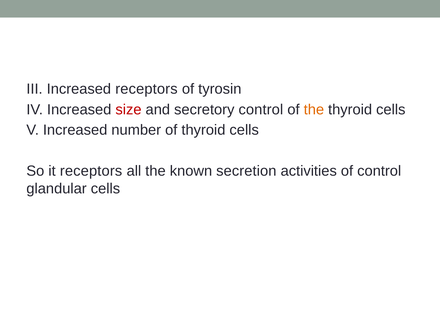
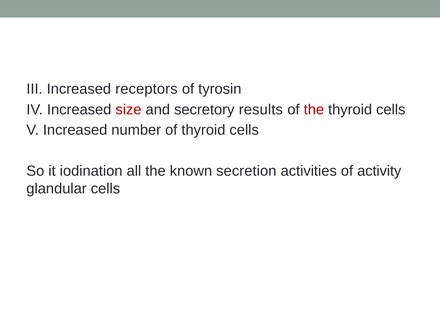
secretory control: control -> results
the at (314, 110) colour: orange -> red
it receptors: receptors -> iodination
of control: control -> activity
